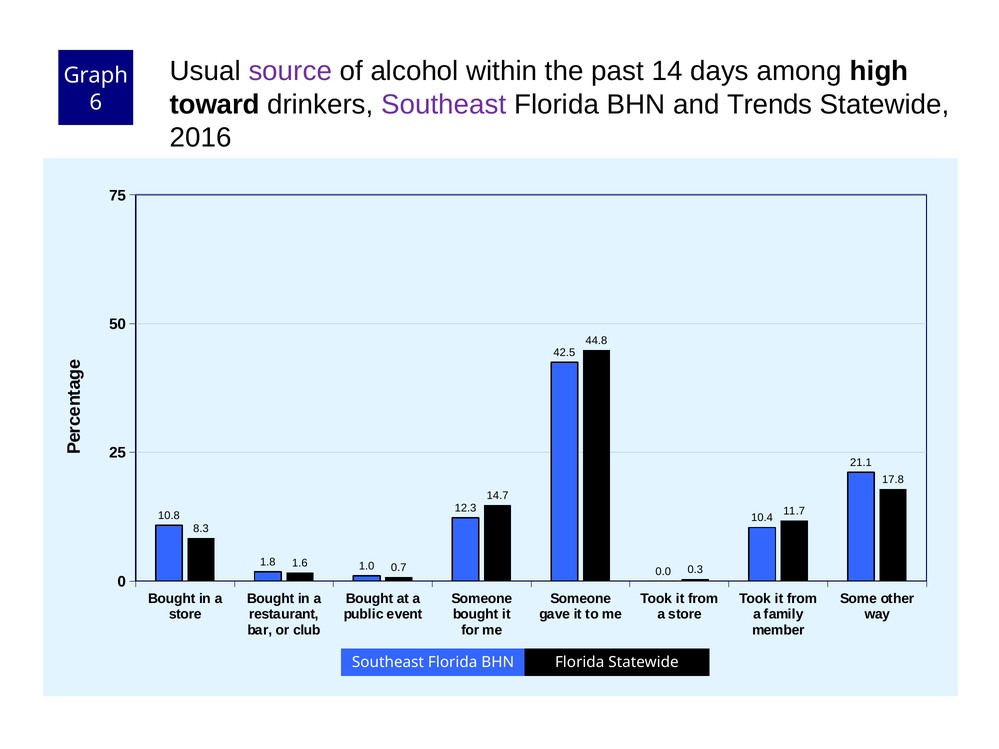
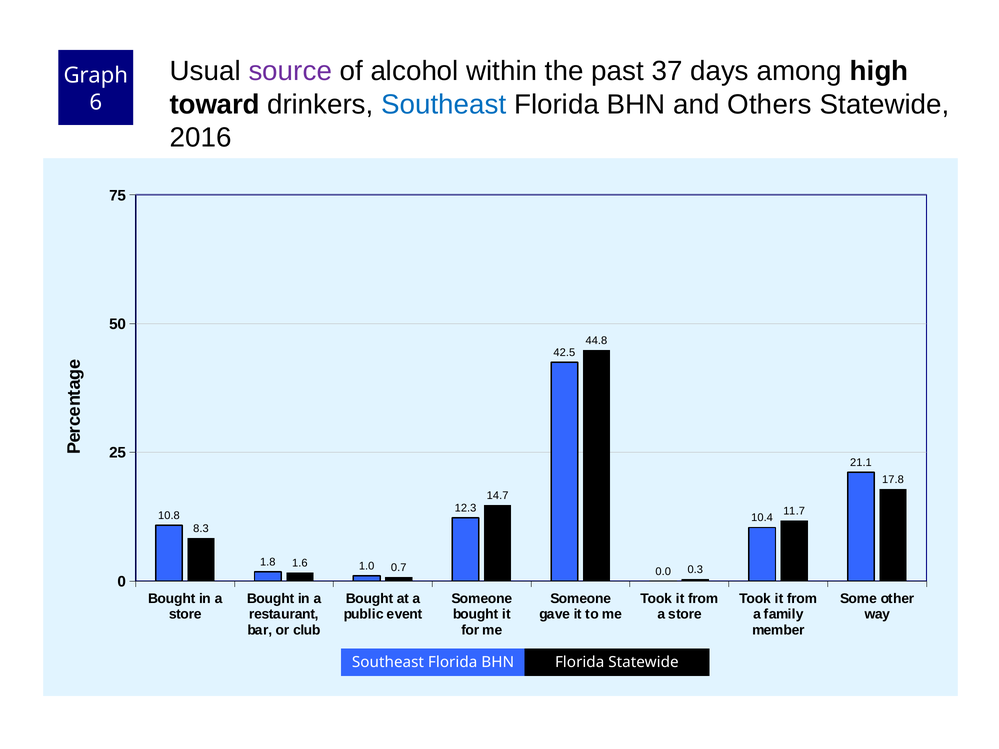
14: 14 -> 37
Southeast at (444, 104) colour: purple -> blue
Trends: Trends -> Others
